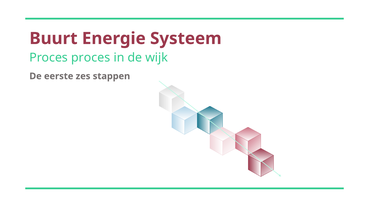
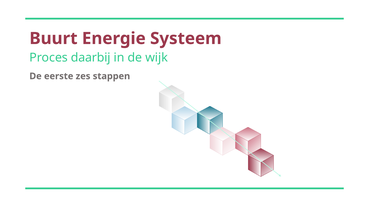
Proces proces: proces -> daarbij
